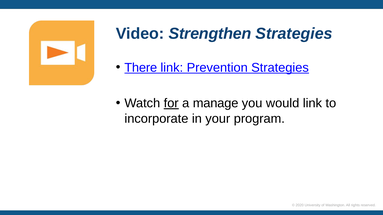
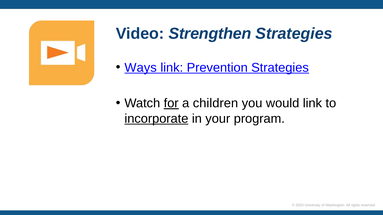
There: There -> Ways
manage: manage -> children
incorporate underline: none -> present
